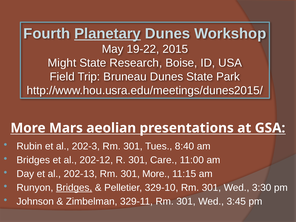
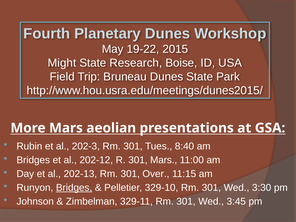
Planetary underline: present -> none
301 Care: Care -> Mars
301 More: More -> Over
